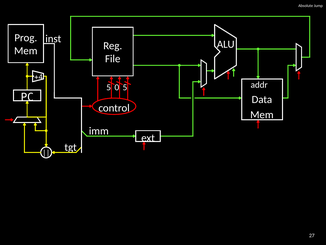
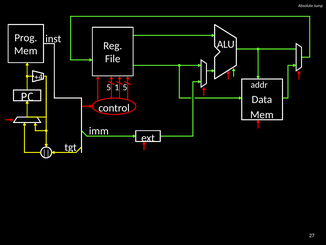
0: 0 -> 1
